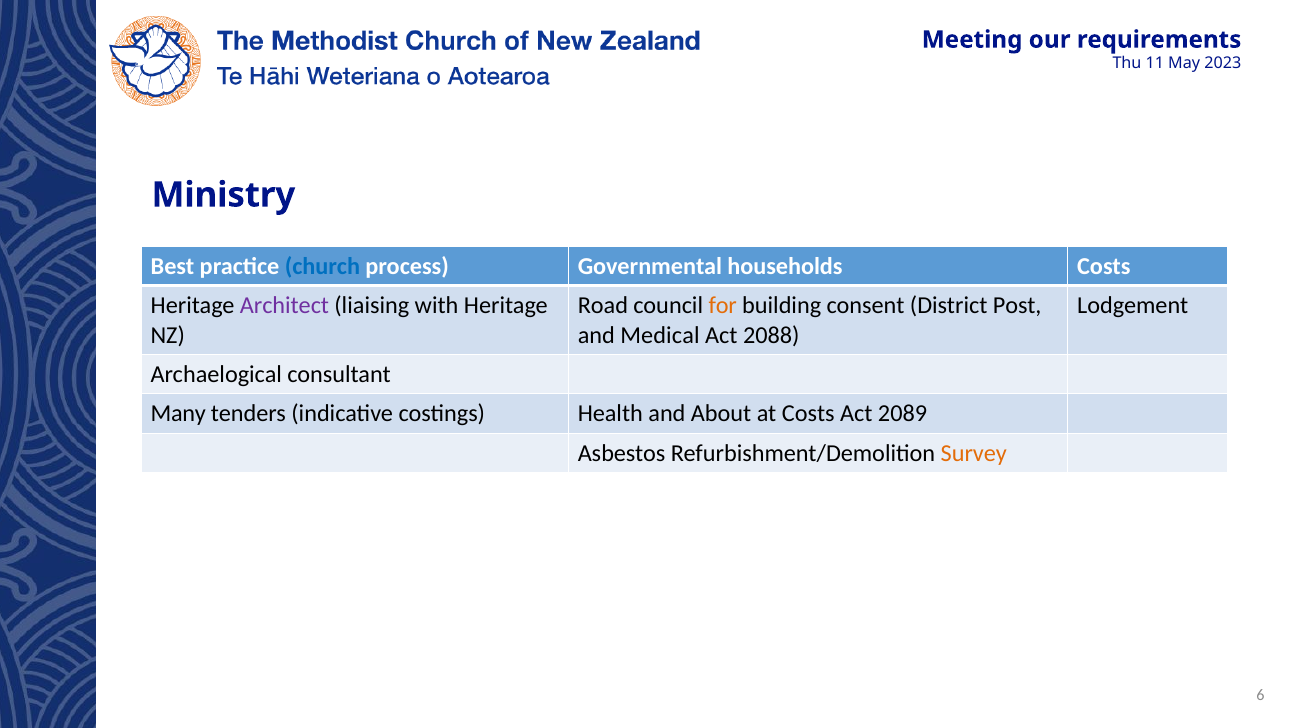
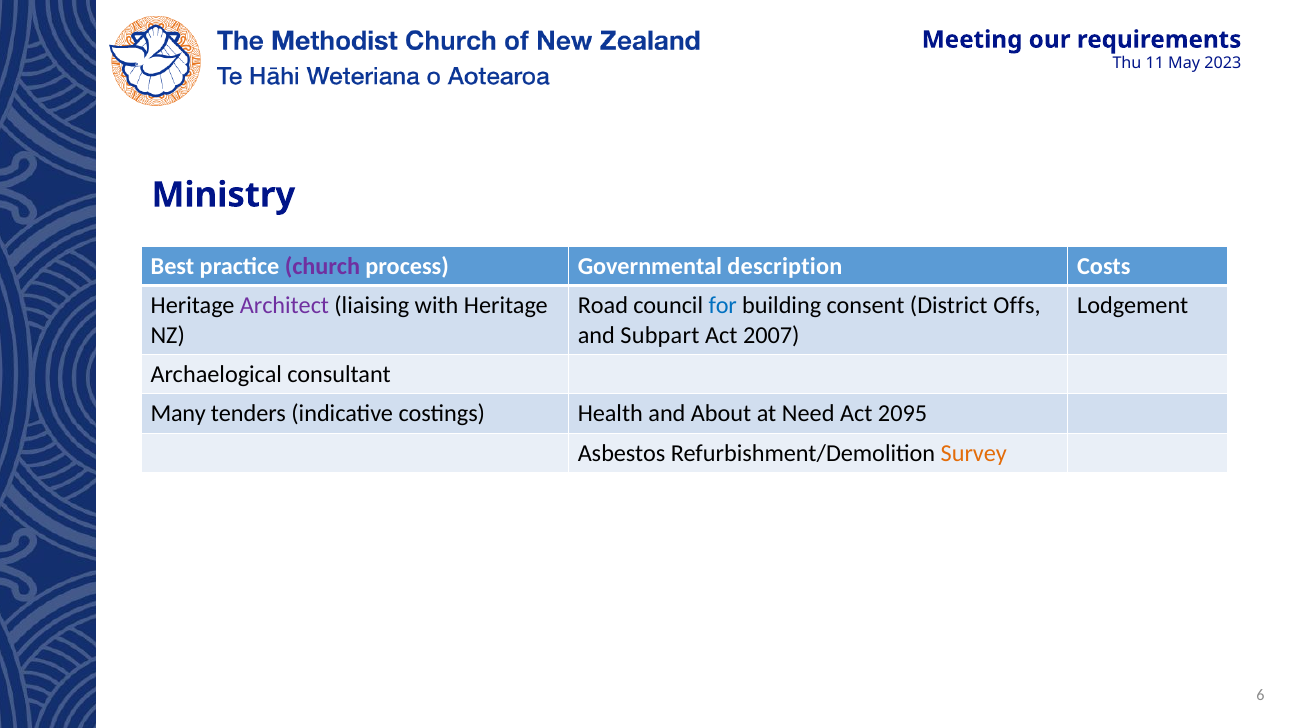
church colour: blue -> purple
households: households -> description
for colour: orange -> blue
Post: Post -> Offs
Medical: Medical -> Subpart
2088: 2088 -> 2007
at Costs: Costs -> Need
2089: 2089 -> 2095
